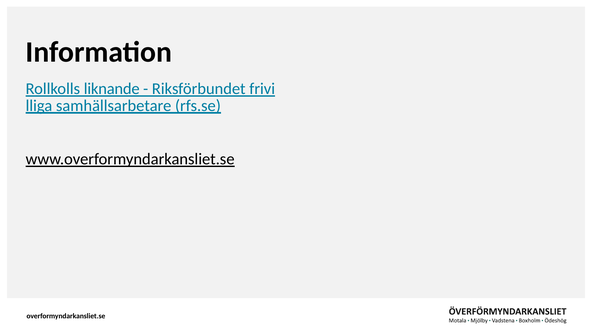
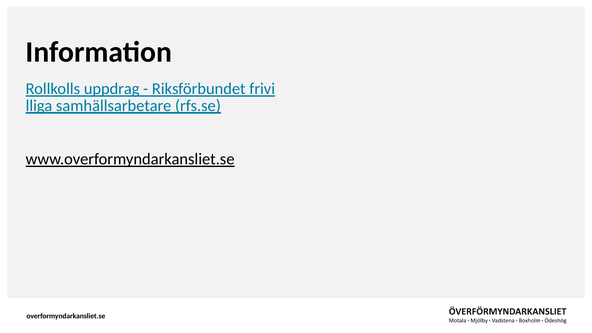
liknande: liknande -> uppdrag
